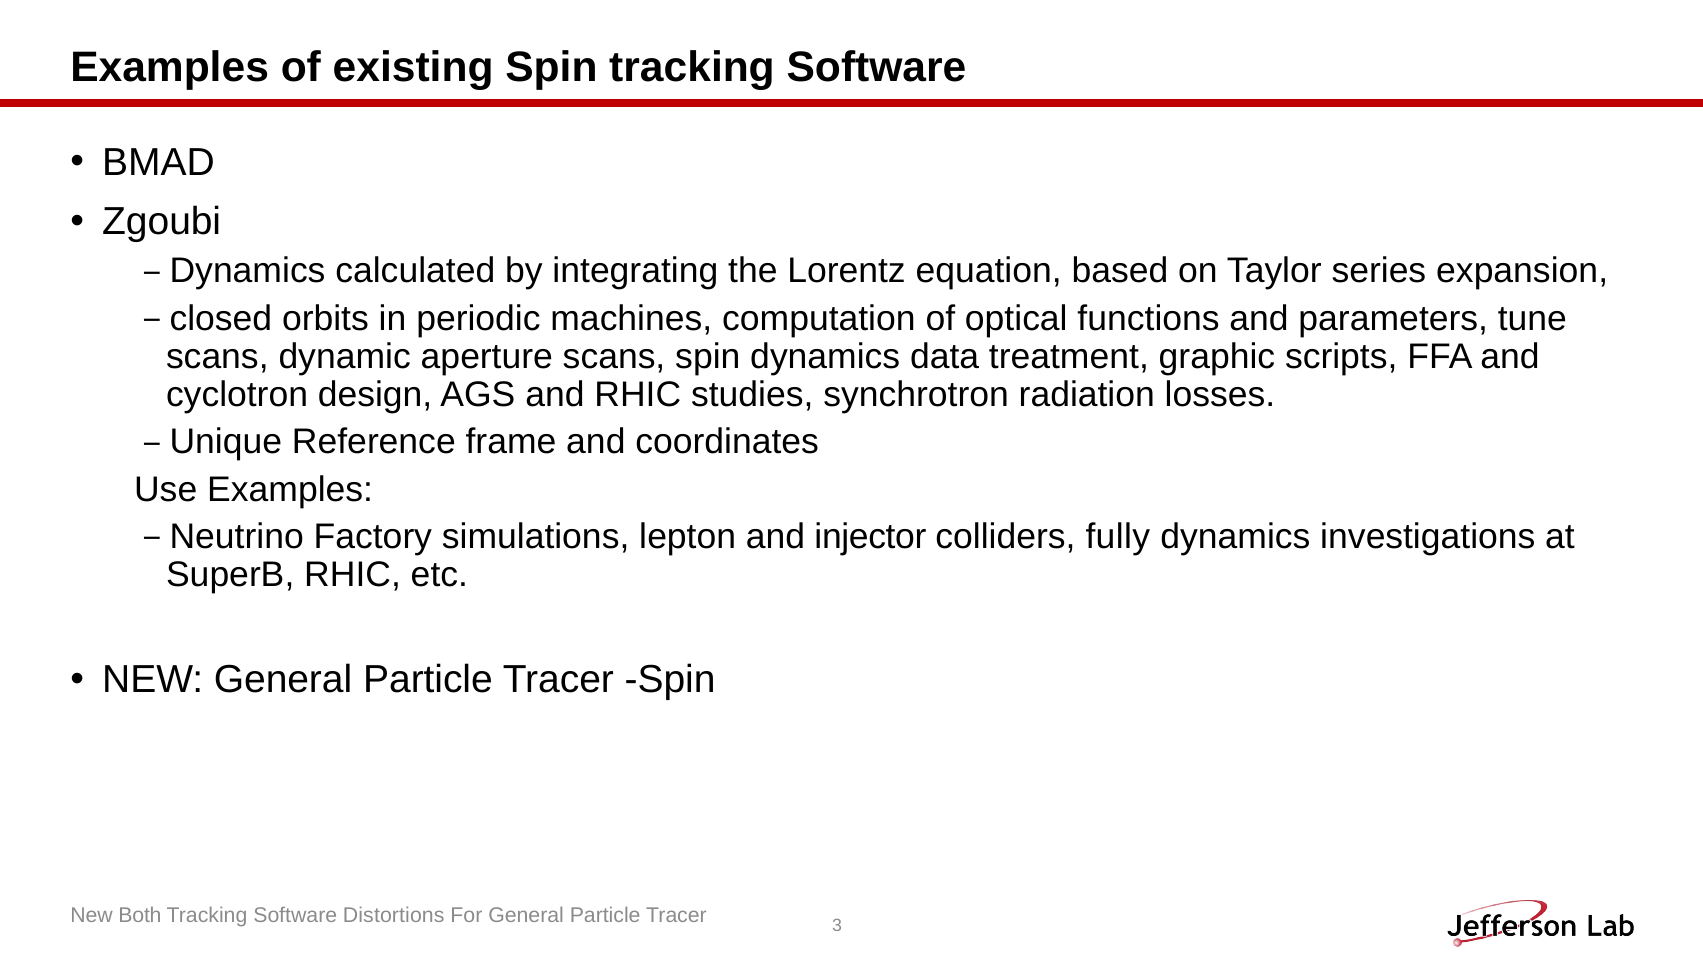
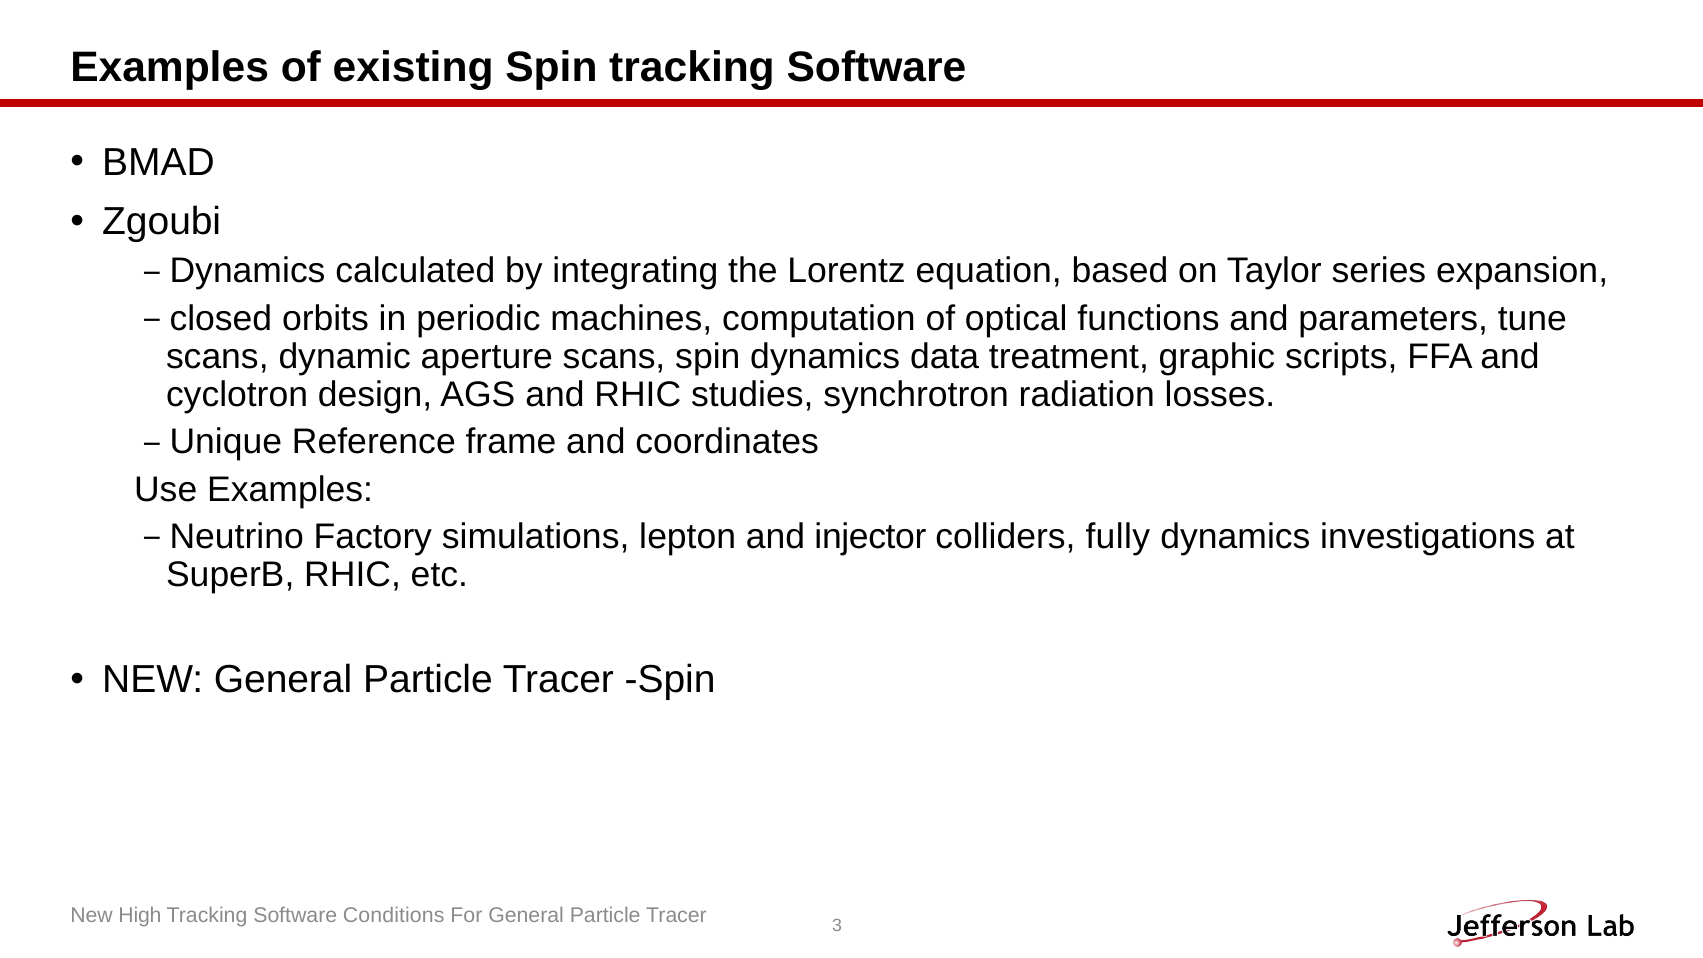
Both: Both -> High
Distortions: Distortions -> Conditions
